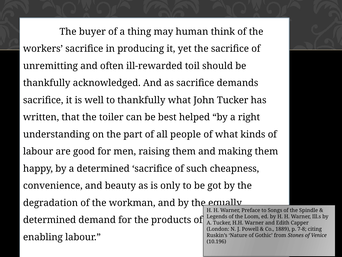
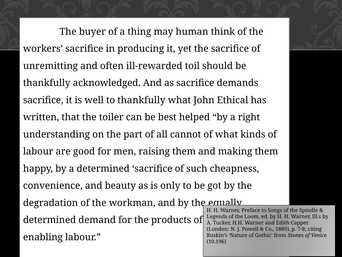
John Tucker: Tucker -> Ethical
people: people -> cannot
